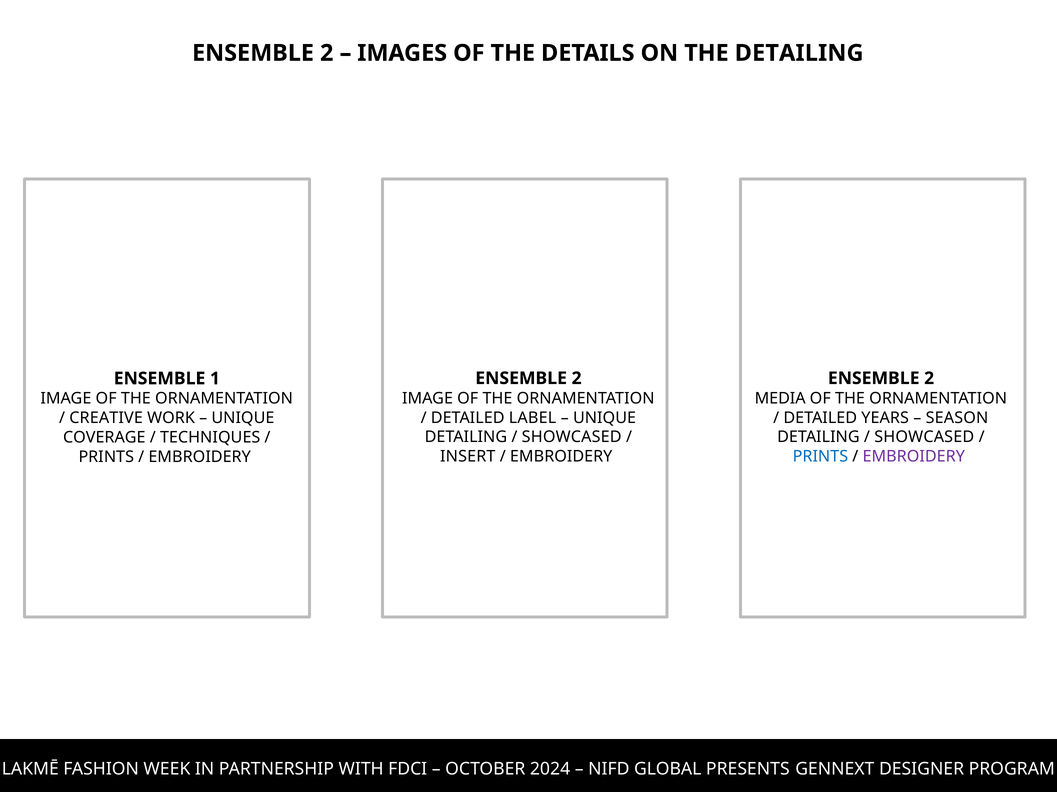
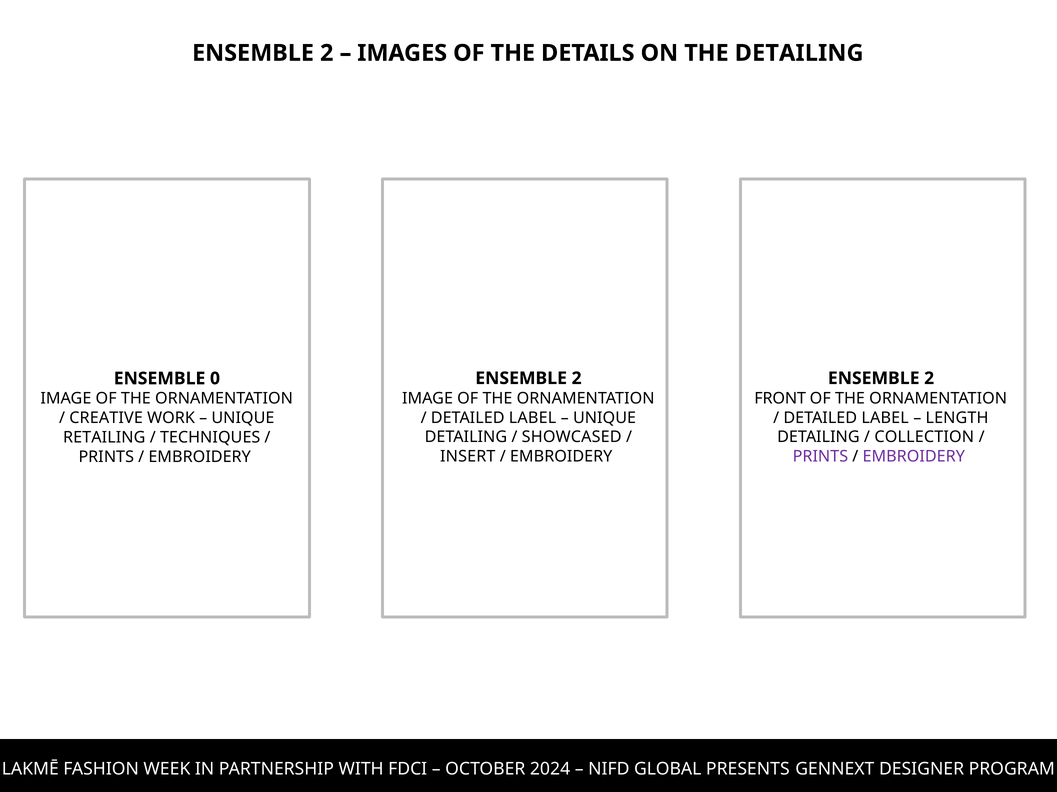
1: 1 -> 0
MEDIA: MEDIA -> FRONT
YEARS at (885, 418): YEARS -> LABEL
SEASON: SEASON -> LENGTH
SHOWCASED at (924, 438): SHOWCASED -> COLLECTION
COVERAGE: COVERAGE -> RETAILING
PRINTS at (820, 457) colour: blue -> purple
